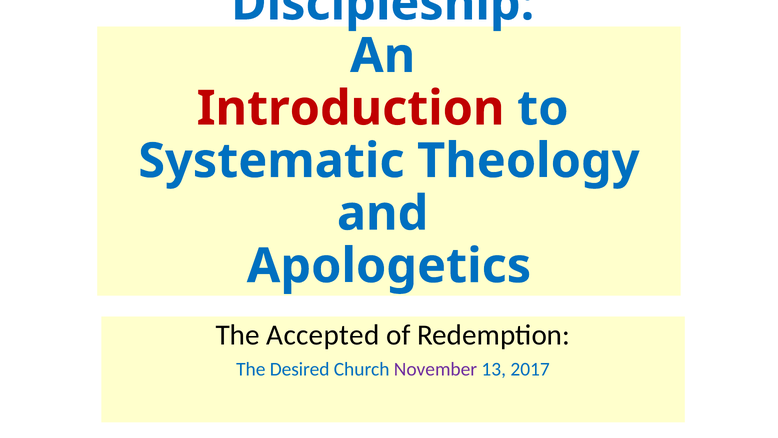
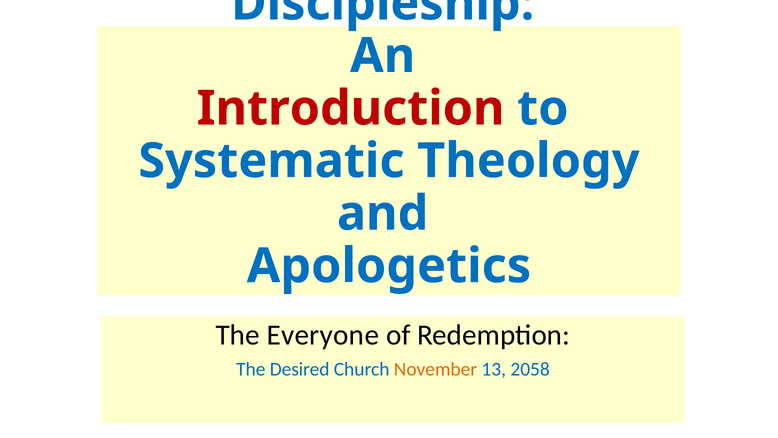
Accepted: Accepted -> Everyone
November colour: purple -> orange
2017: 2017 -> 2058
